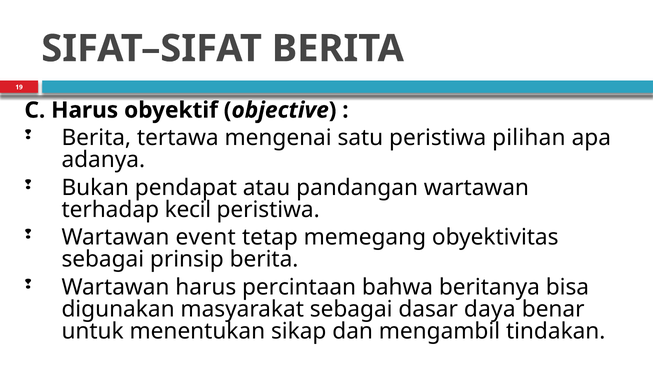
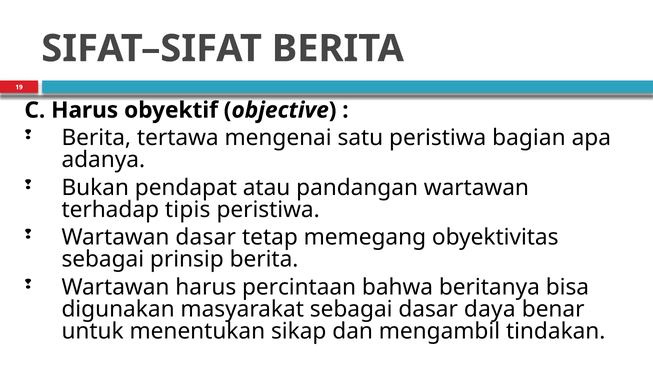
pilihan: pilihan -> bagian
kecil: kecil -> tipis
Wartawan event: event -> dasar
